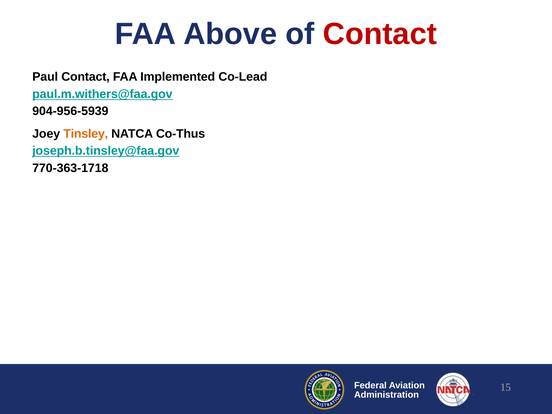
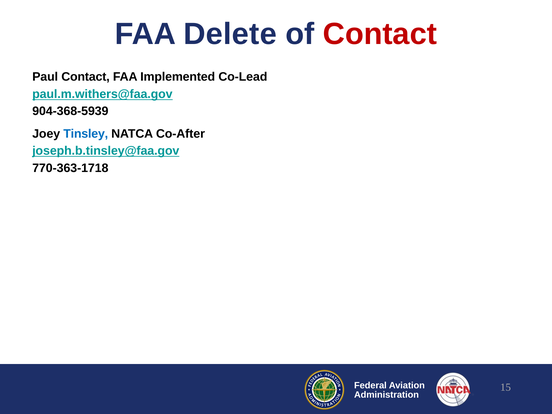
Above: Above -> Delete
904-956-5939: 904-956-5939 -> 904-368-5939
Tinsley colour: orange -> blue
Co-Thus: Co-Thus -> Co-After
